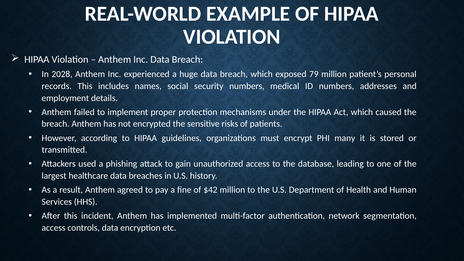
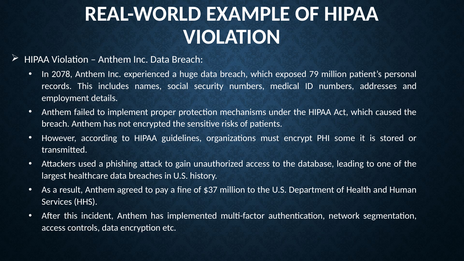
2028: 2028 -> 2078
many: many -> some
$42: $42 -> $37
